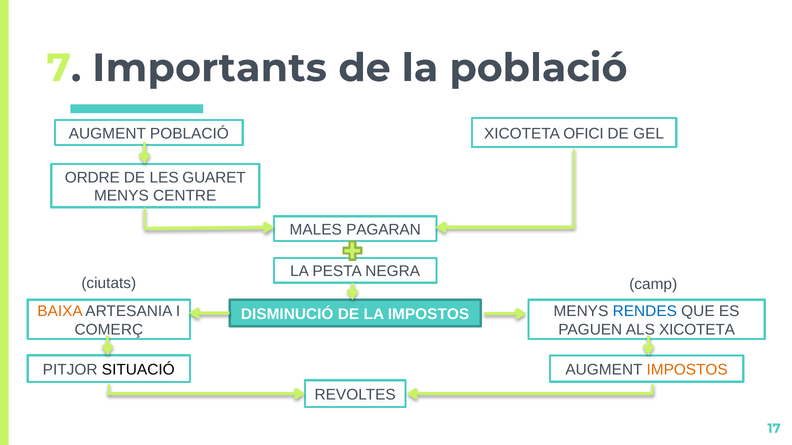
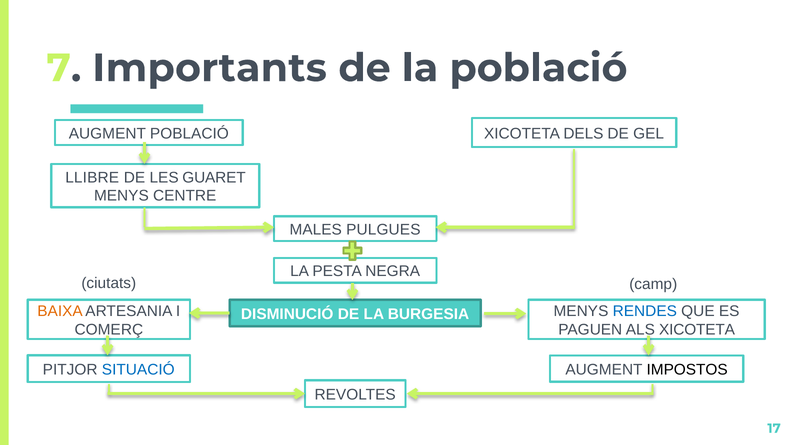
OFICI: OFICI -> DELS
ORDRE: ORDRE -> LLIBRE
PAGARAN: PAGARAN -> PULGUES
LA IMPOSTOS: IMPOSTOS -> BURGESIA
IMPOSTOS at (687, 370) colour: orange -> black
SITUACIÓ colour: black -> blue
